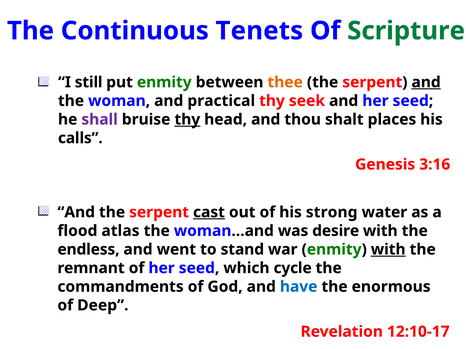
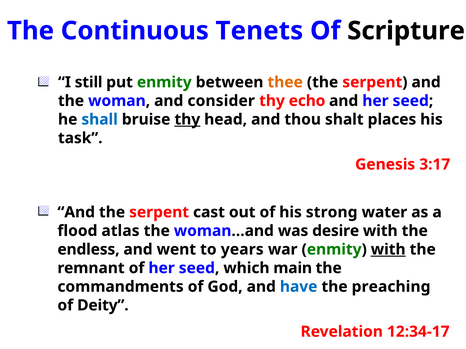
Scripture colour: green -> black
and at (426, 82) underline: present -> none
practical: practical -> consider
seek: seek -> echo
shall colour: purple -> blue
calls: calls -> task
3:16: 3:16 -> 3:17
cast underline: present -> none
stand: stand -> years
cycle: cycle -> main
enormous: enormous -> preaching
Deep: Deep -> Deity
12:10-17: 12:10-17 -> 12:34-17
